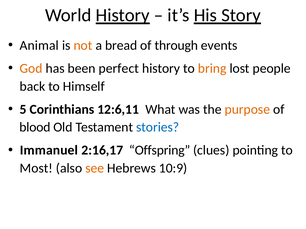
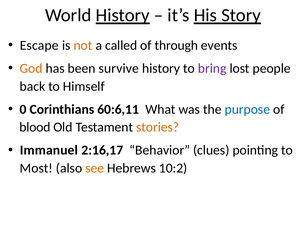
Animal: Animal -> Escape
bread: bread -> called
perfect: perfect -> survive
bring colour: orange -> purple
5: 5 -> 0
12:6,11: 12:6,11 -> 60:6,11
purpose colour: orange -> blue
stories colour: blue -> orange
Offspring: Offspring -> Behavior
10:9: 10:9 -> 10:2
